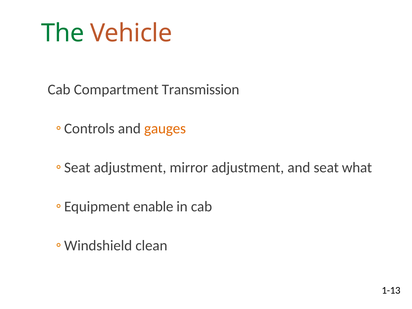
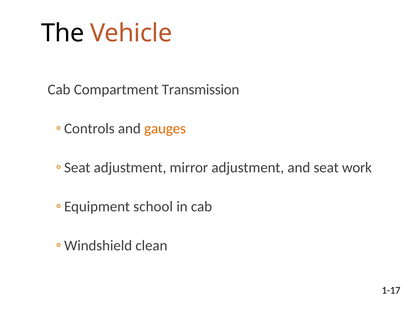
The colour: green -> black
what: what -> work
enable: enable -> school
1-13: 1-13 -> 1-17
